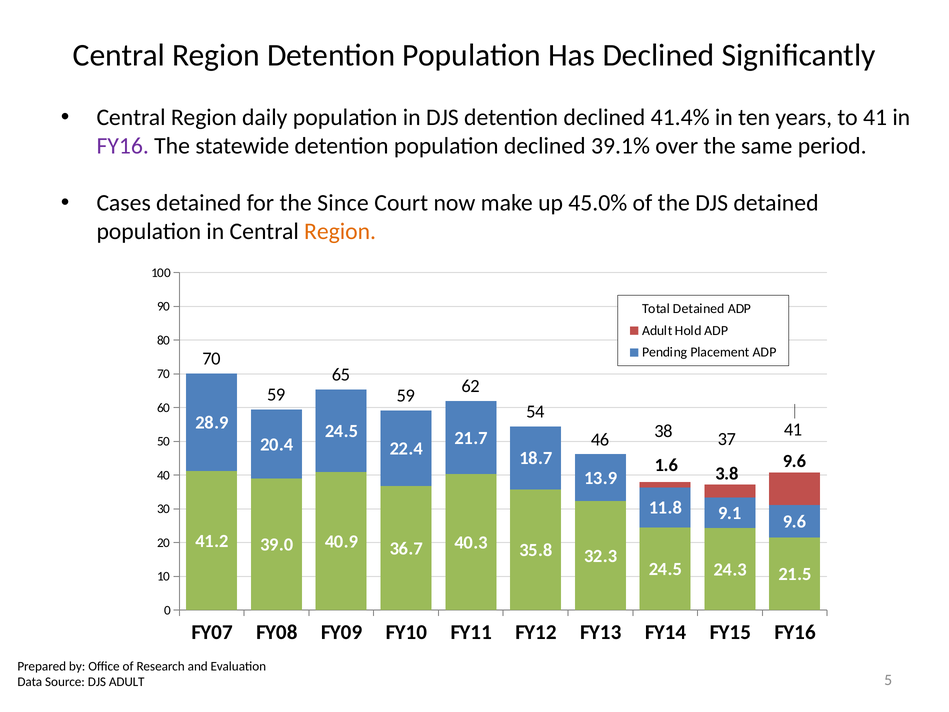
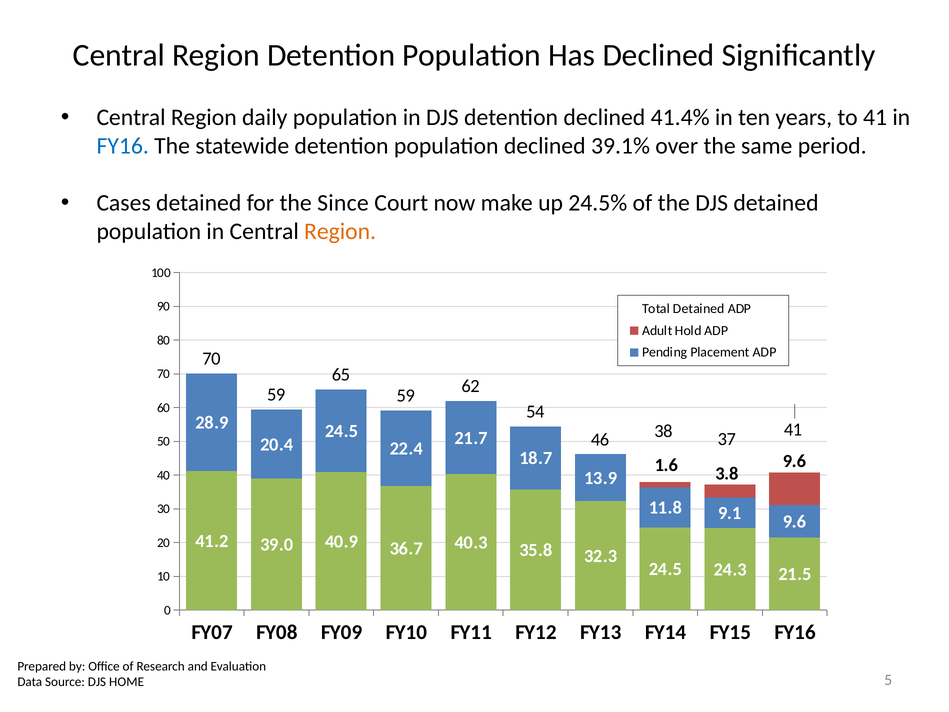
FY16 at (123, 146) colour: purple -> blue
45.0%: 45.0% -> 24.5%
DJS ADULT: ADULT -> HOME
